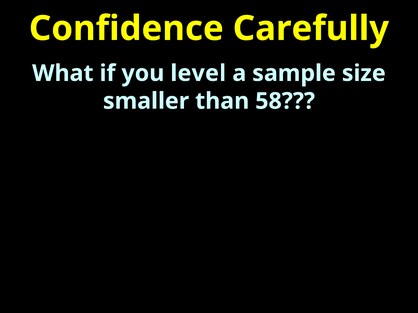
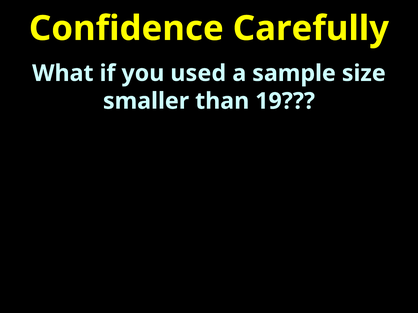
level: level -> used
58: 58 -> 19
